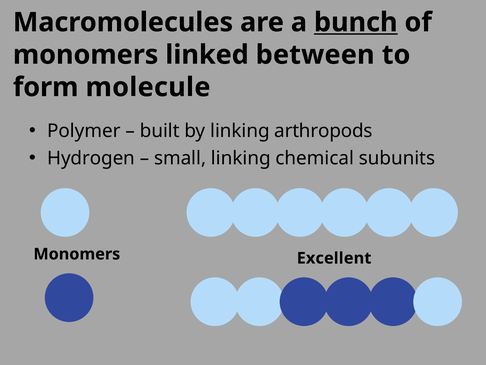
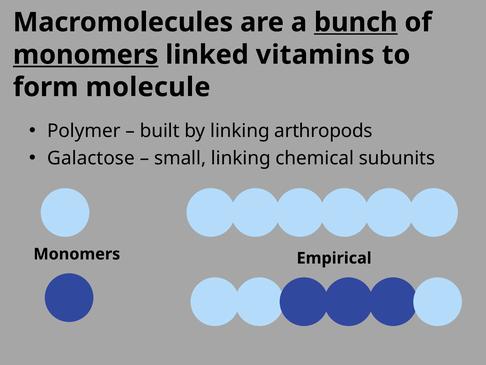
monomers at (86, 55) underline: none -> present
between: between -> vitamins
Hydrogen: Hydrogen -> Galactose
Excellent: Excellent -> Empirical
